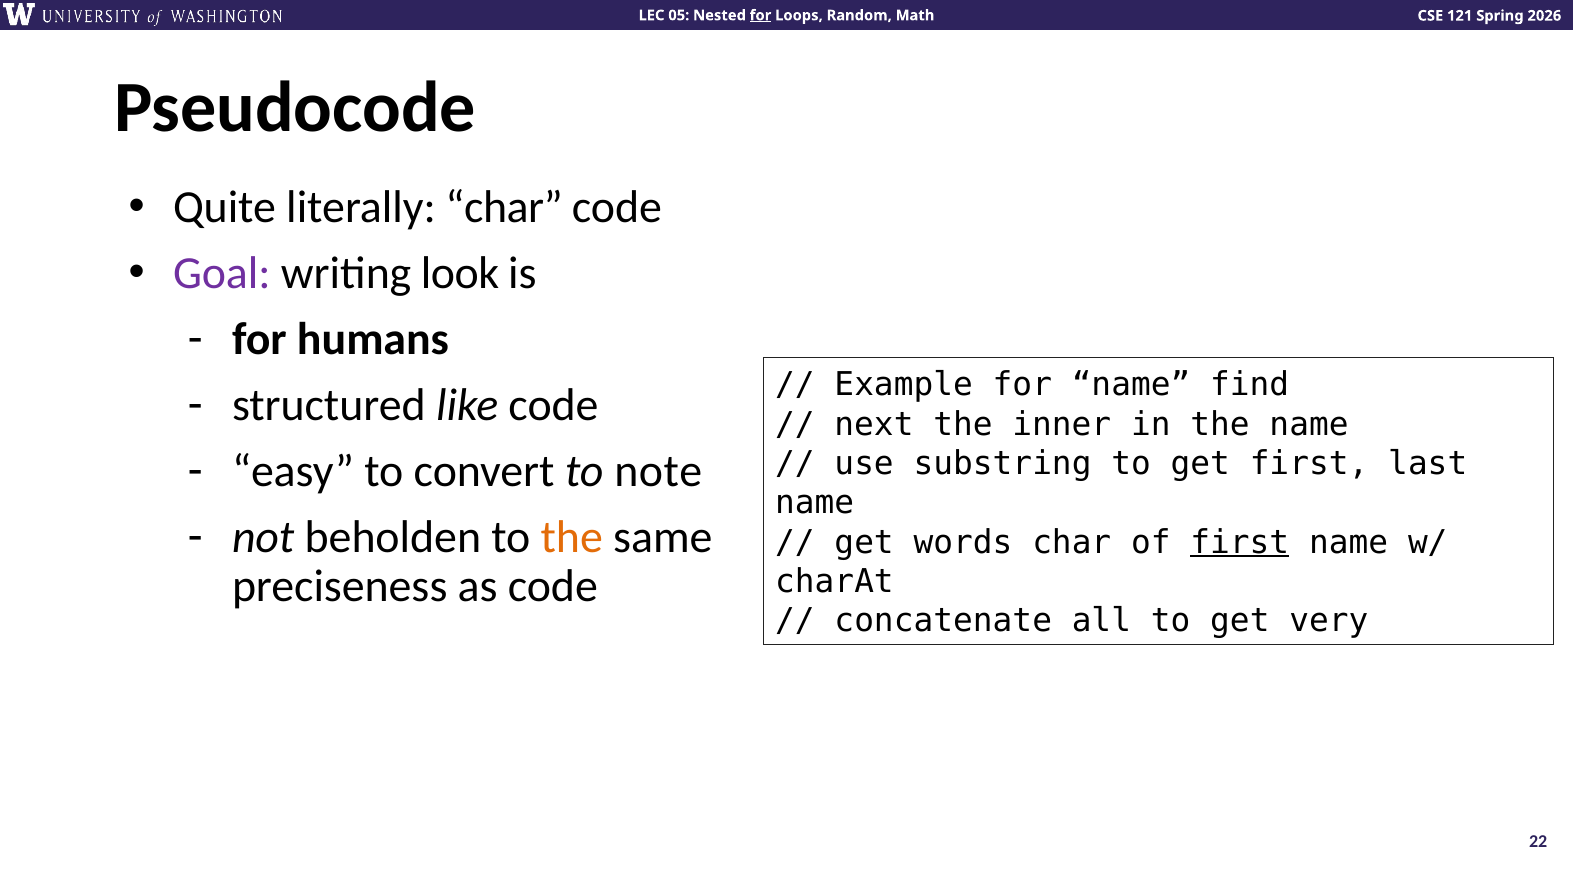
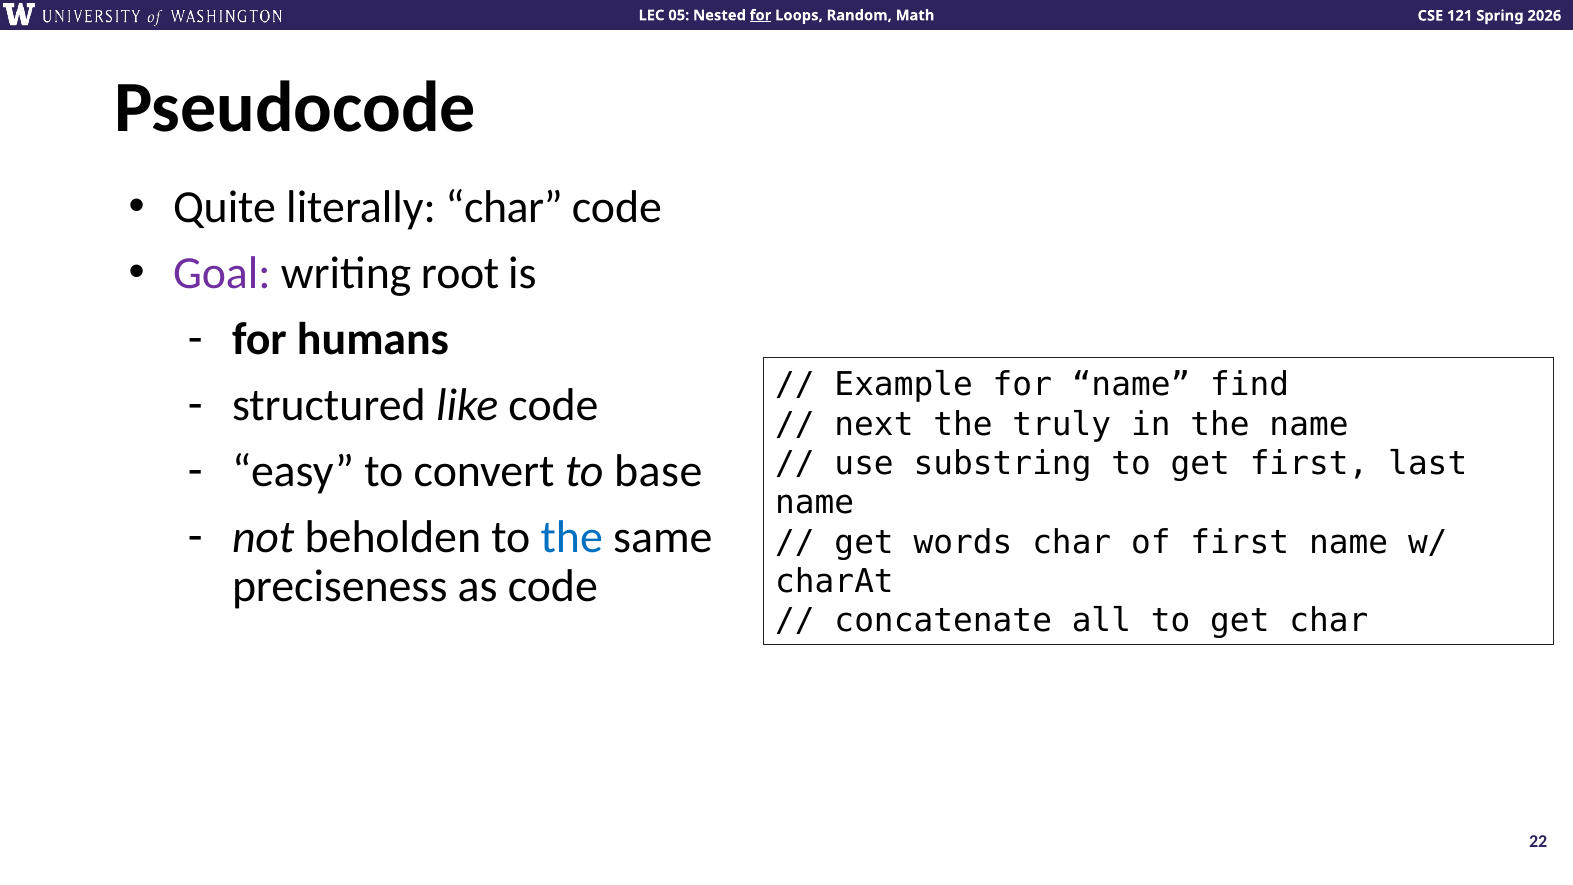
look: look -> root
inner: inner -> truly
note: note -> base
the at (572, 537) colour: orange -> blue
first at (1240, 542) underline: present -> none
get very: very -> char
